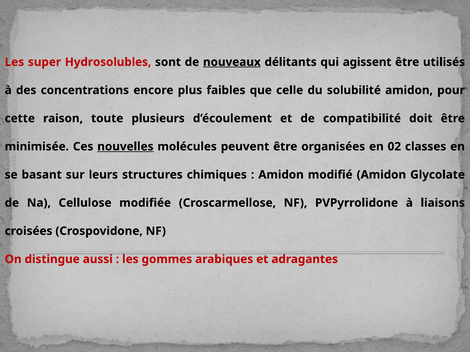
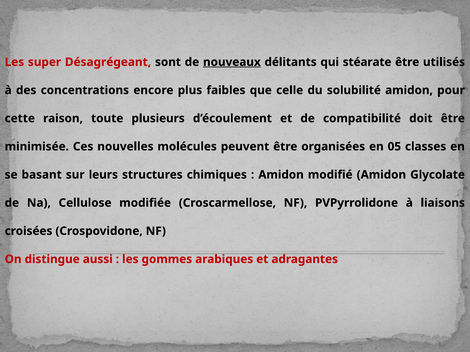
Hydrosolubles: Hydrosolubles -> Désagrégeant
agissent: agissent -> stéarate
nouvelles underline: present -> none
02: 02 -> 05
